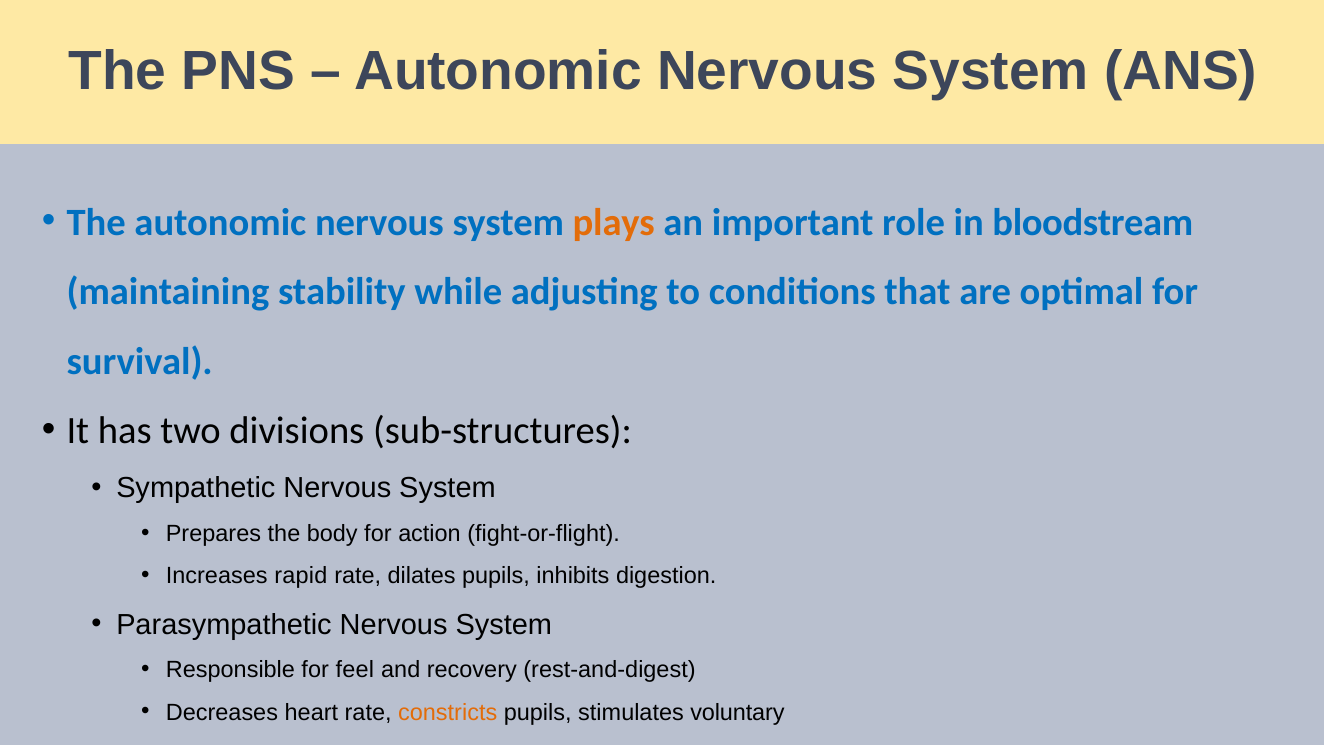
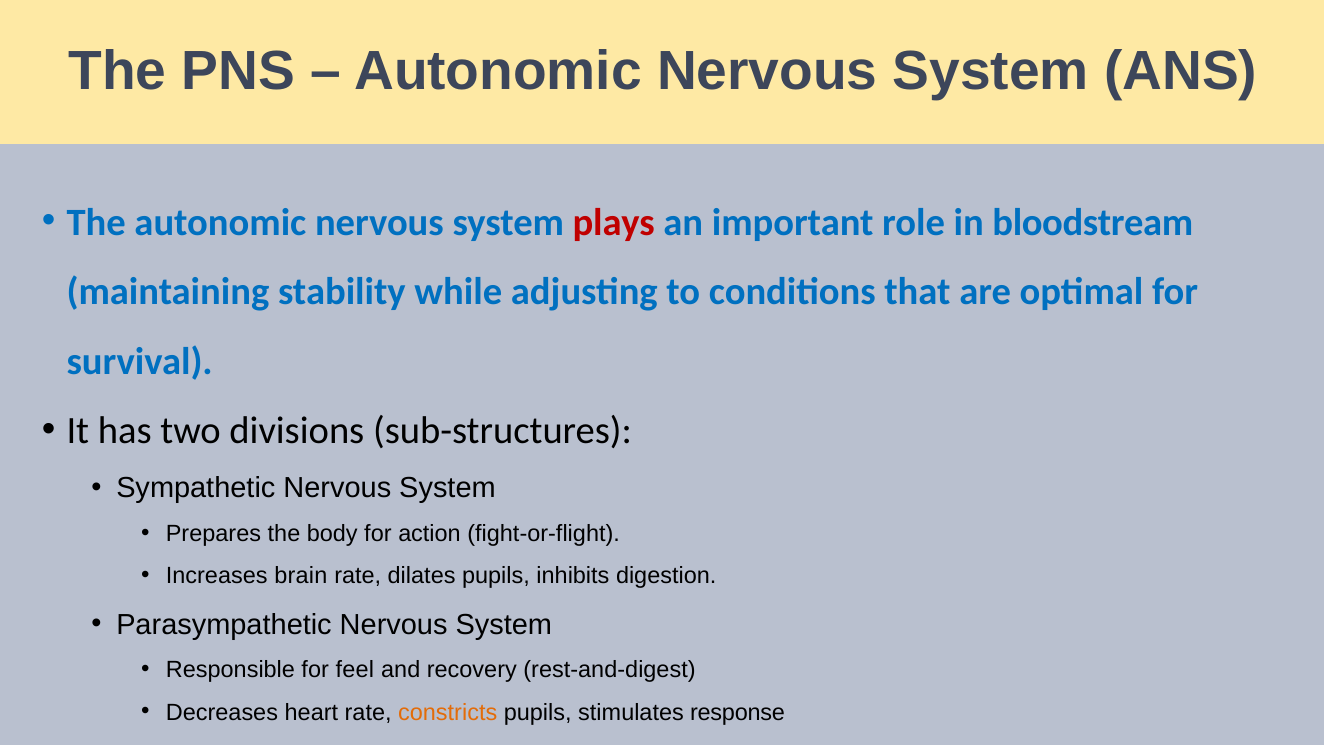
plays colour: orange -> red
rapid: rapid -> brain
voluntary: voluntary -> response
